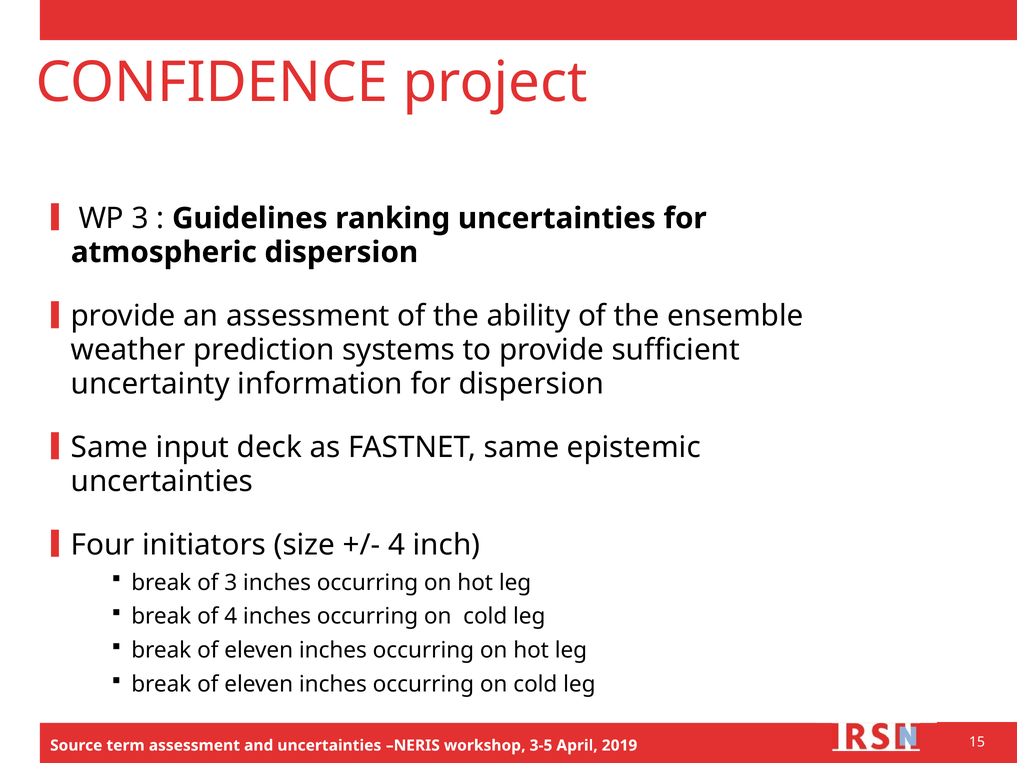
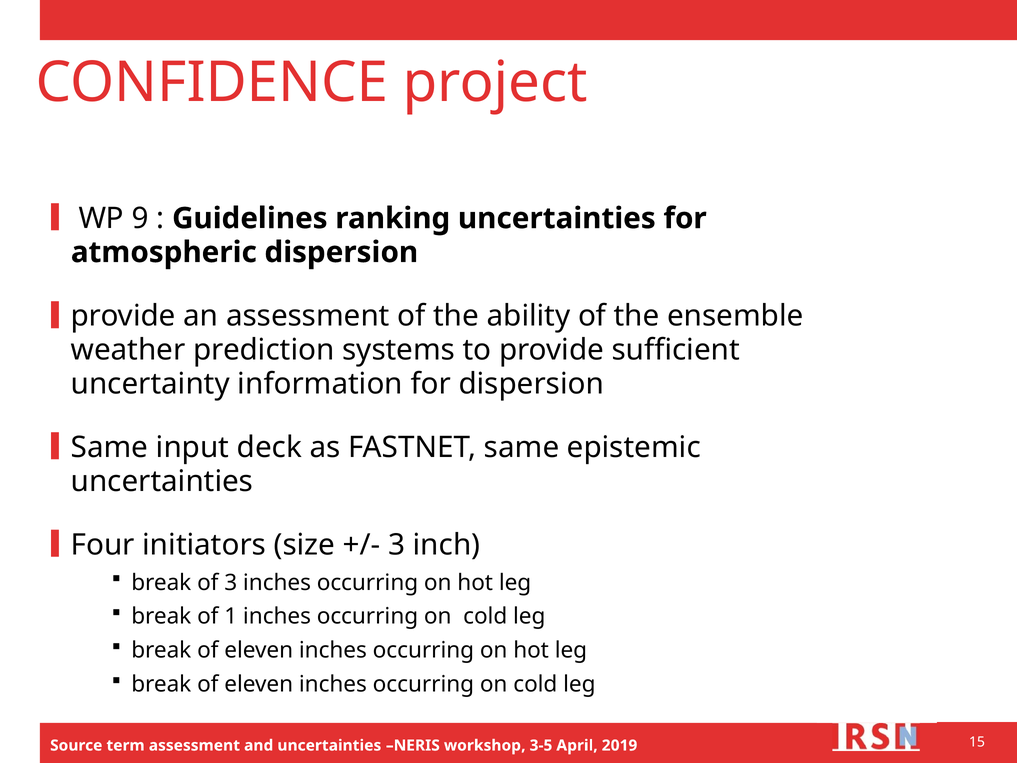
WP 3: 3 -> 9
4 at (397, 545): 4 -> 3
of 4: 4 -> 1
